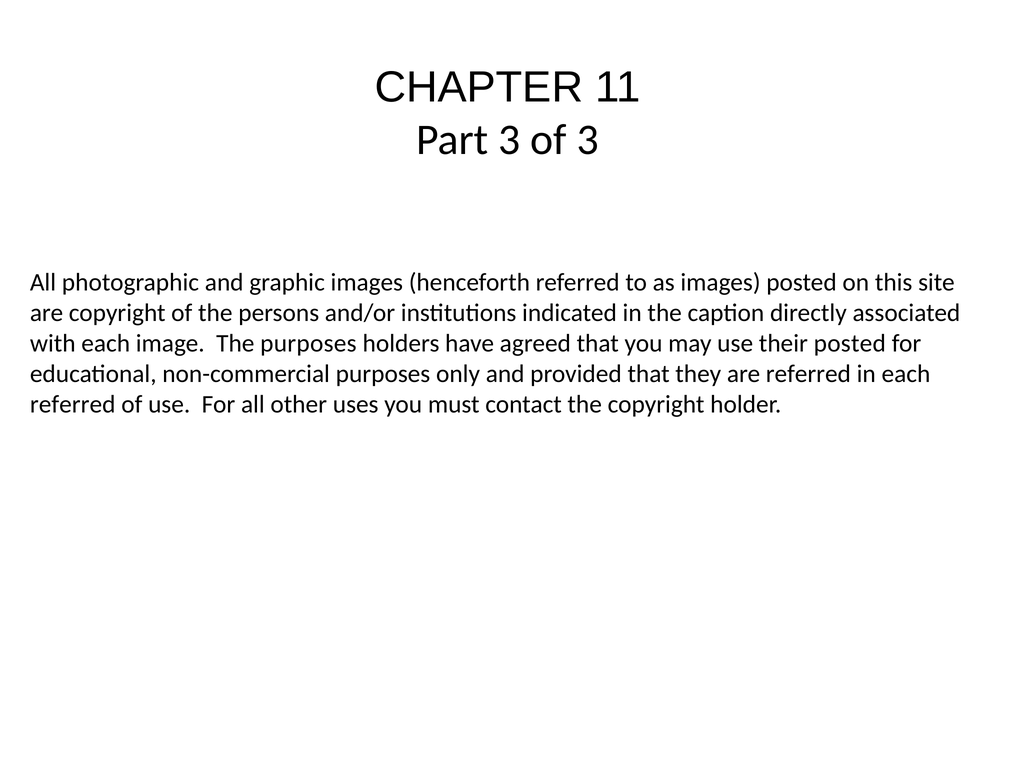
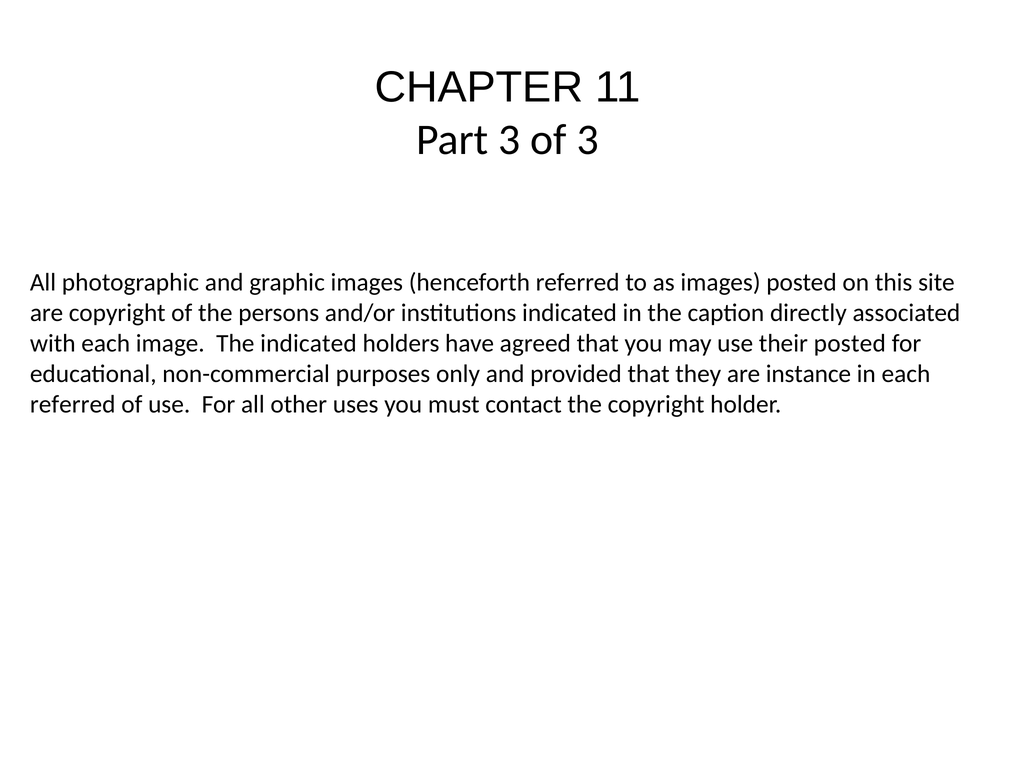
The purposes: purposes -> indicated
are referred: referred -> instance
